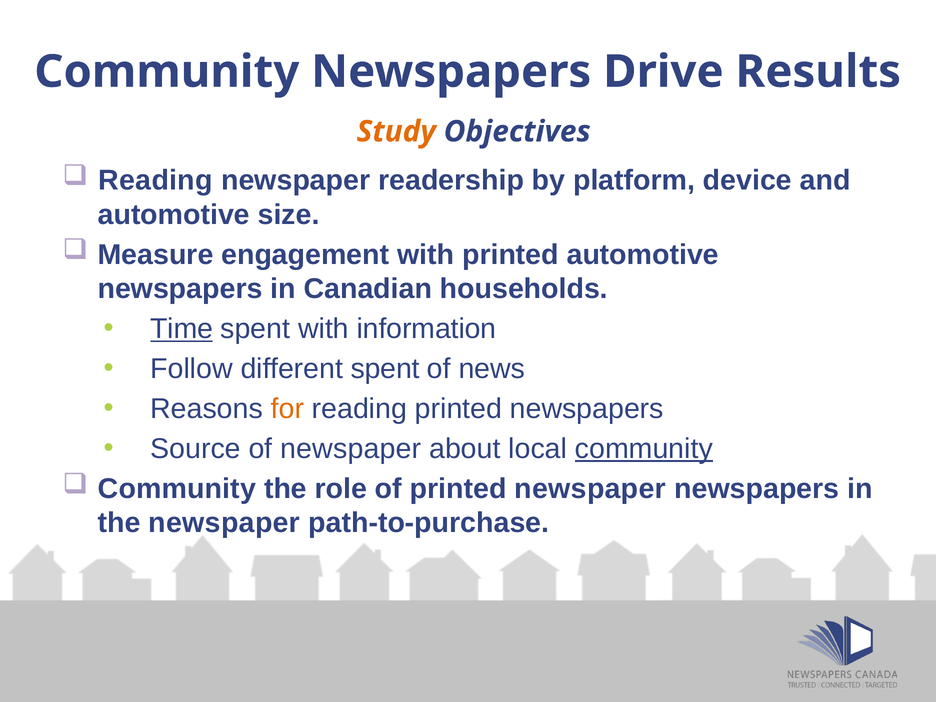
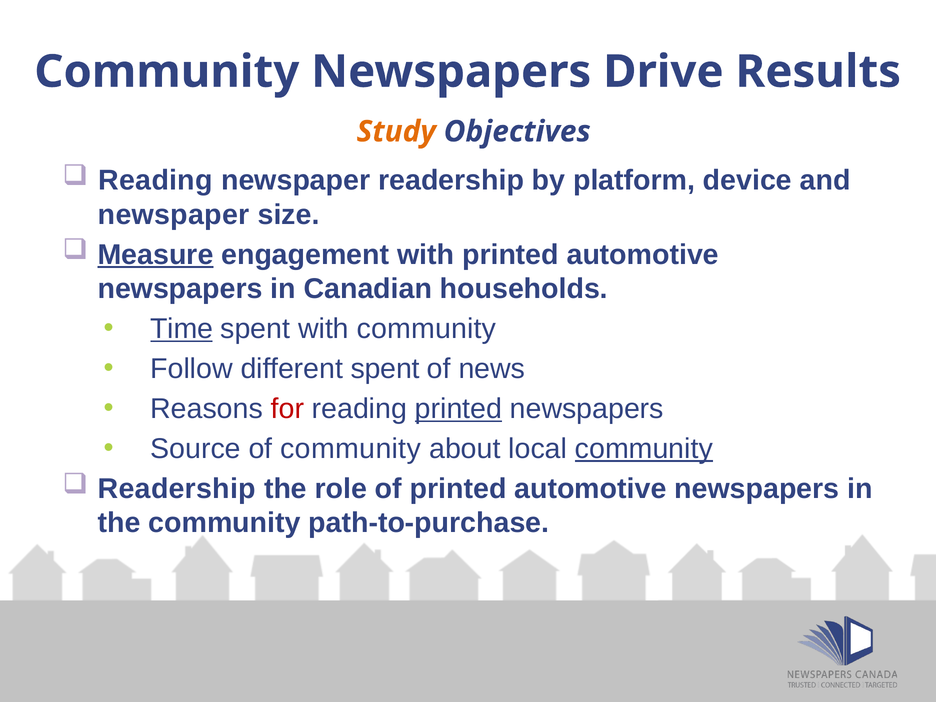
automotive at (174, 215): automotive -> newspaper
Measure underline: none -> present
with information: information -> community
for colour: orange -> red
printed at (458, 409) underline: none -> present
of newspaper: newspaper -> community
Community at (177, 489): Community -> Readership
of printed newspaper: newspaper -> automotive
the newspaper: newspaper -> community
